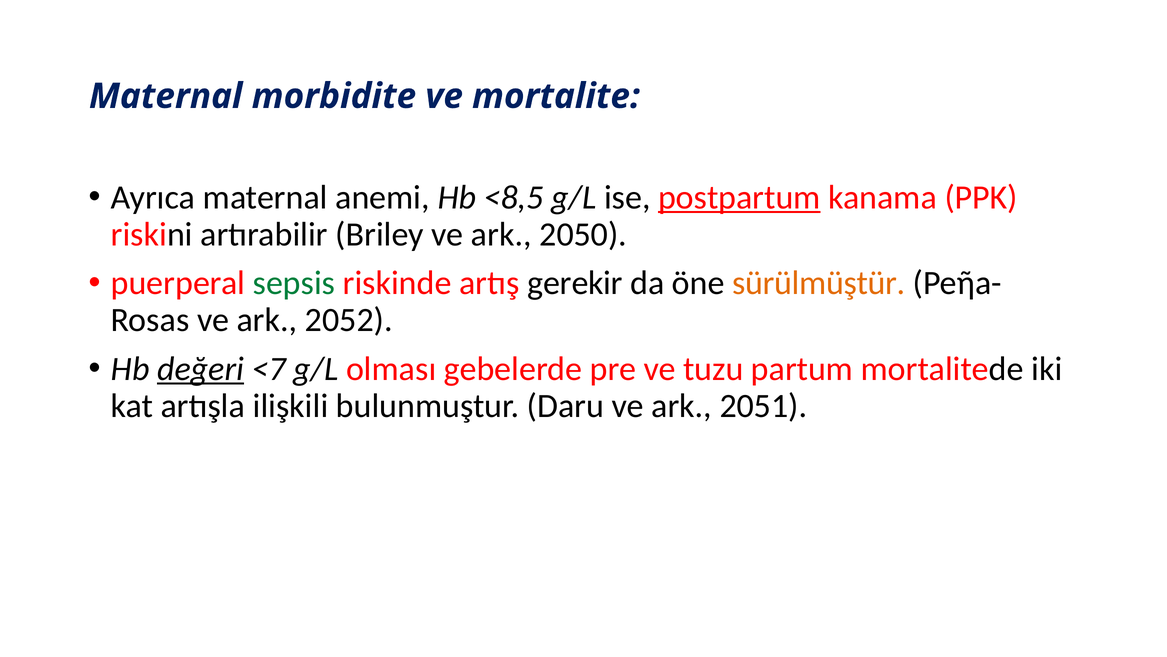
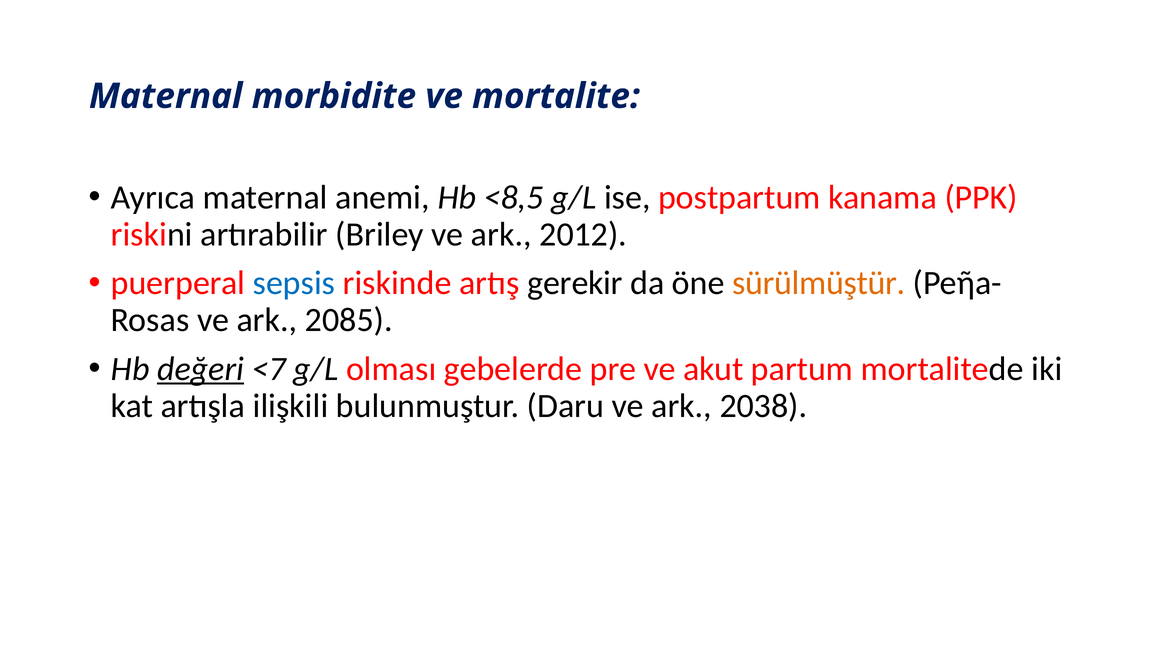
postpartum underline: present -> none
2050: 2050 -> 2012
sepsis colour: green -> blue
2052: 2052 -> 2085
tuzu: tuzu -> akut
2051: 2051 -> 2038
